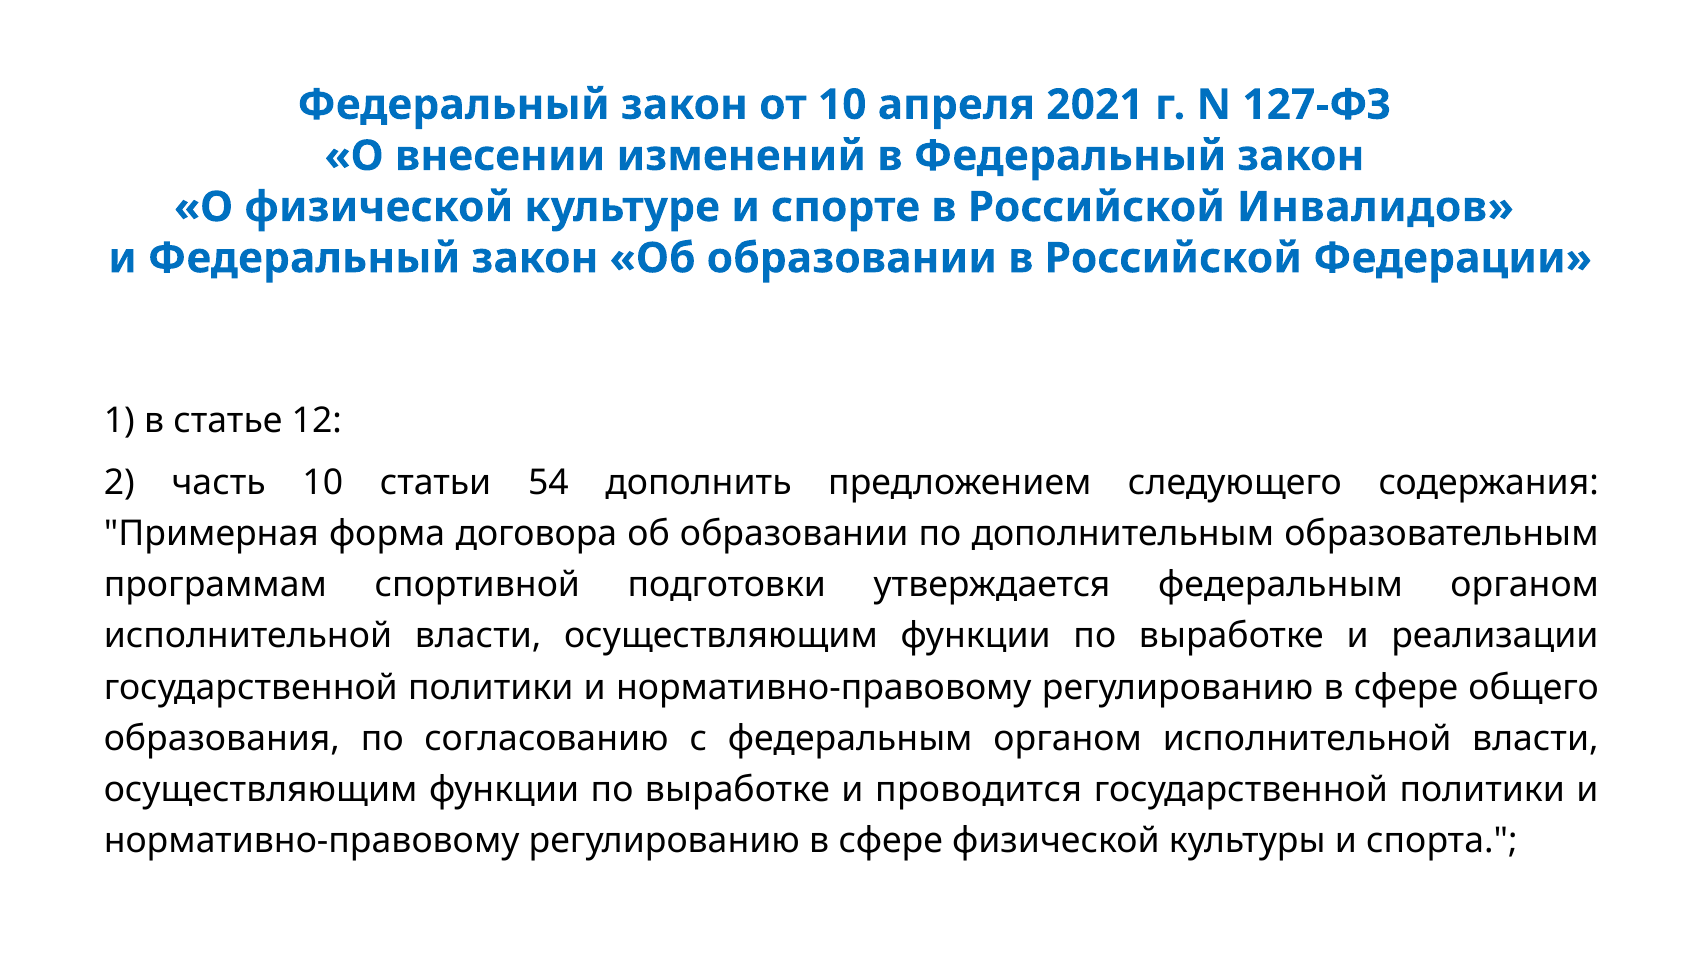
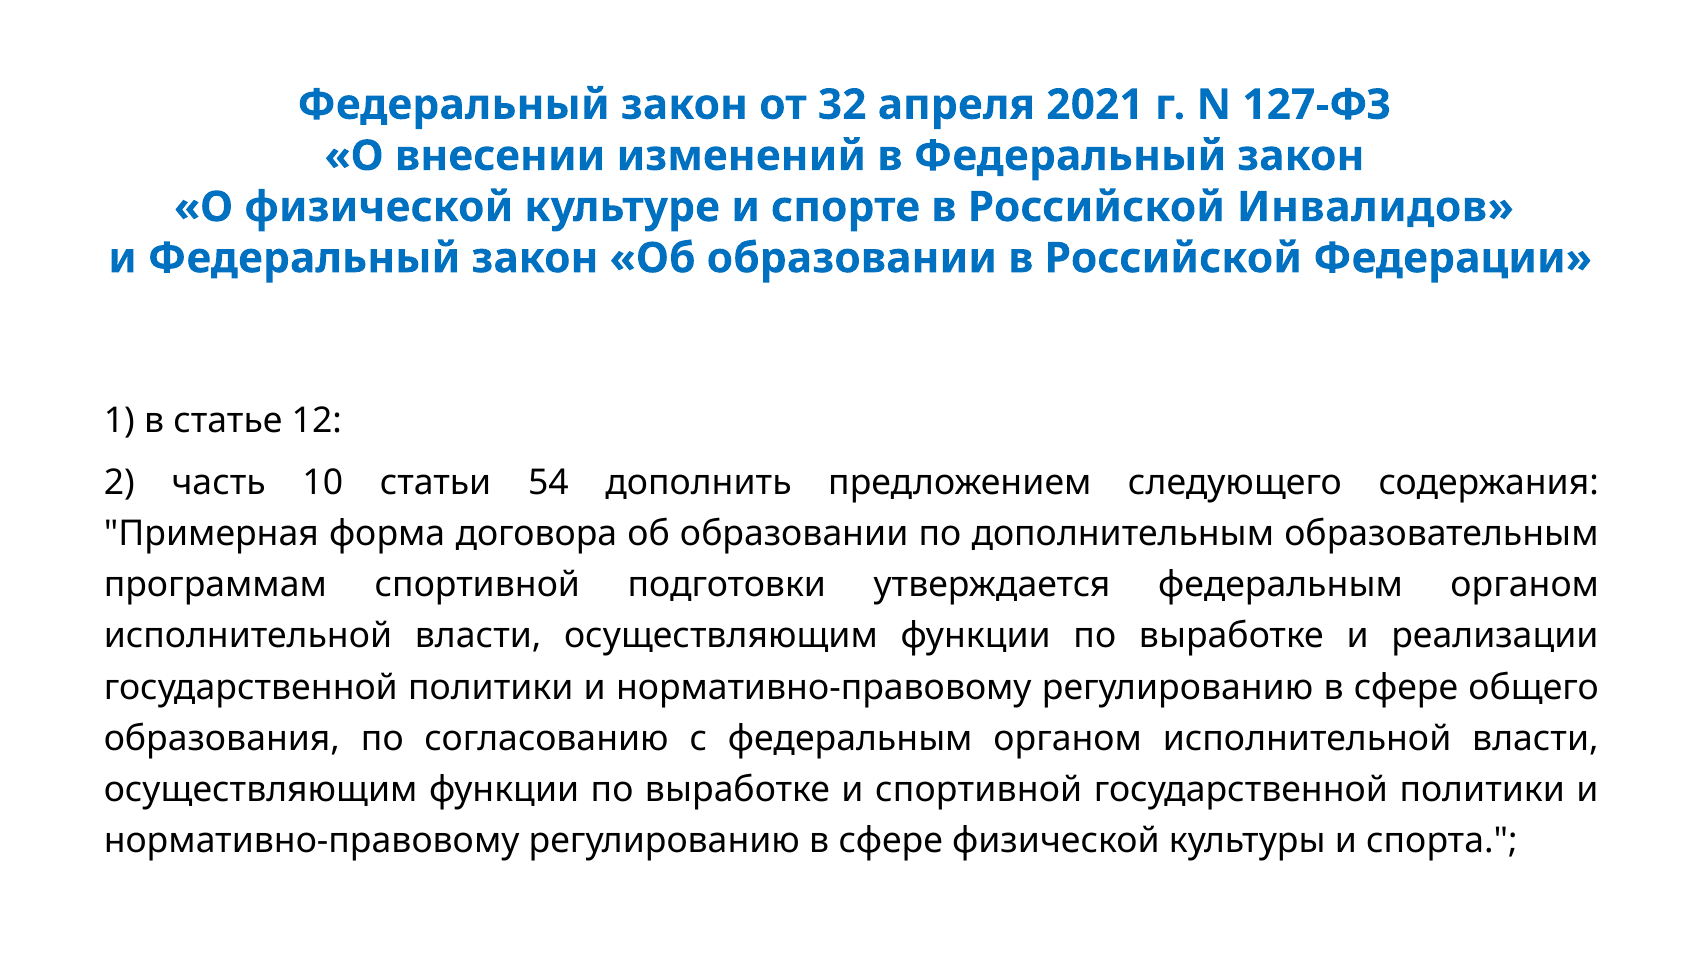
от 10: 10 -> 32
и проводится: проводится -> спортивной
